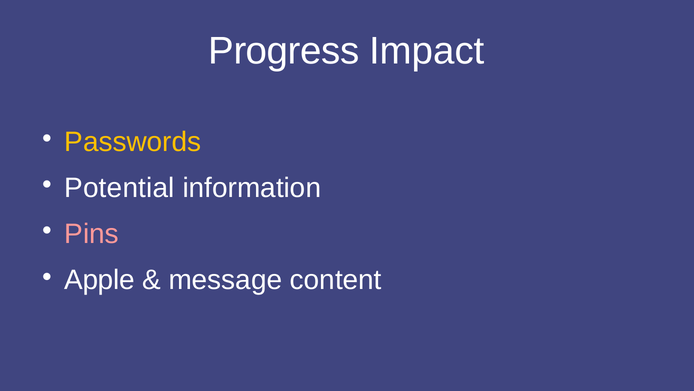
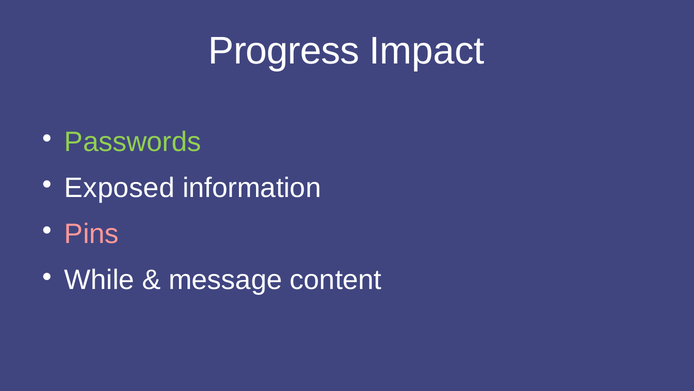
Passwords colour: yellow -> light green
Potential: Potential -> Exposed
Apple: Apple -> While
